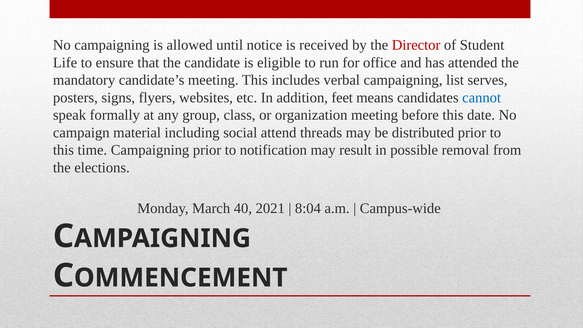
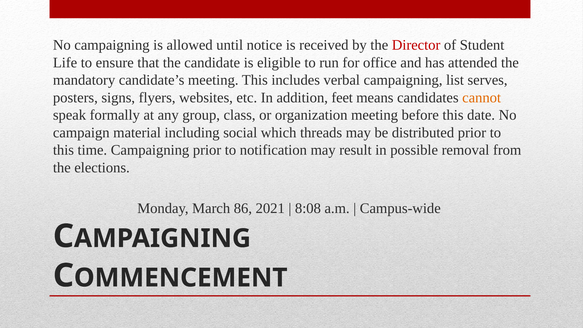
cannot colour: blue -> orange
attend: attend -> which
40: 40 -> 86
8:04: 8:04 -> 8:08
